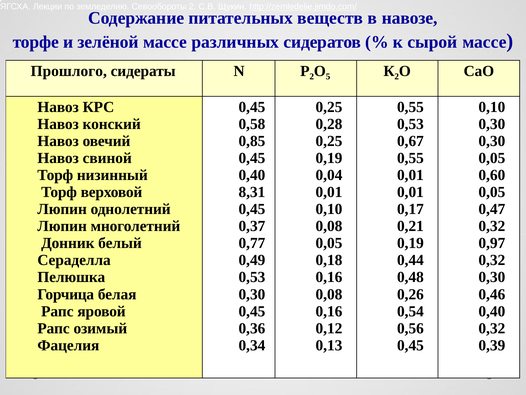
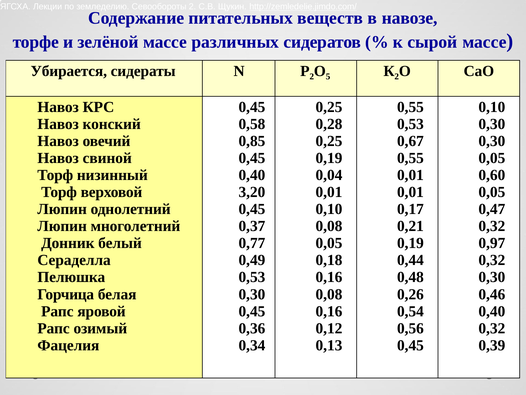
Прошлого: Прошлого -> Убирается
8,31: 8,31 -> 3,20
